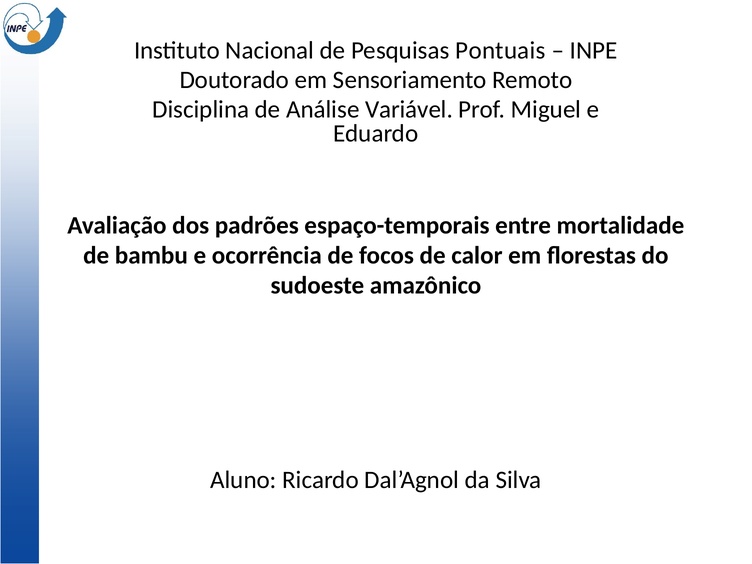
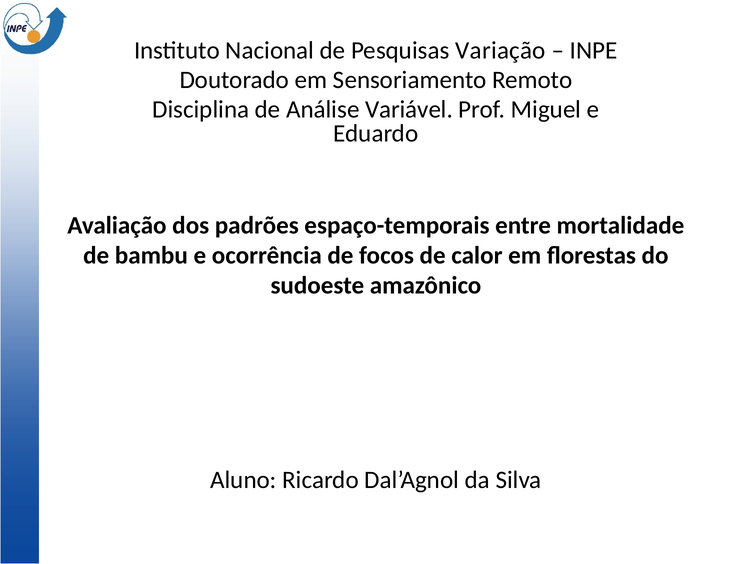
Pontuais: Pontuais -> Variação
